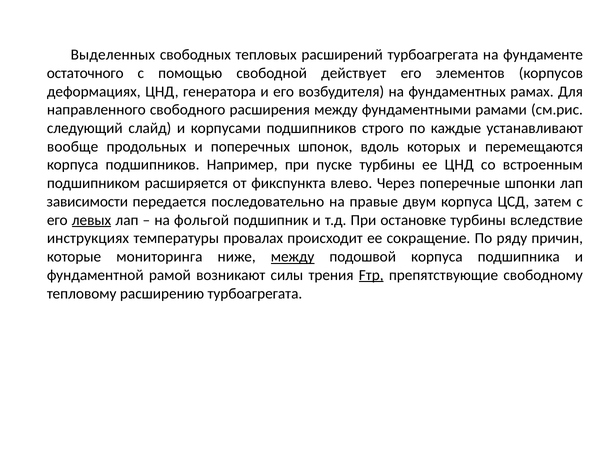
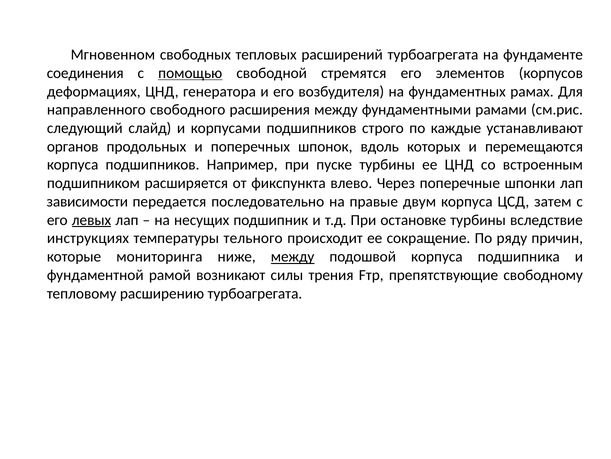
Выделенных: Выделенных -> Мгновенном
остаточного: остаточного -> соединения
помощью underline: none -> present
действует: действует -> стремятся
вообще: вообще -> органов
фольгой: фольгой -> несущих
провалах: провалах -> тельного
Fтр underline: present -> none
